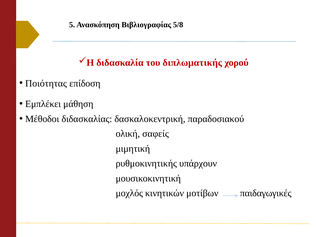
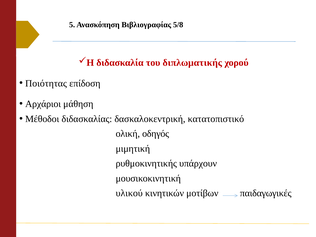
Εμπλέκει: Εμπλέκει -> Αρχάριοι
παραδοσιακού: παραδοσιακού -> κατατοπιστικό
σαφείς: σαφείς -> οδηγός
μοχλός: μοχλός -> υλικού
